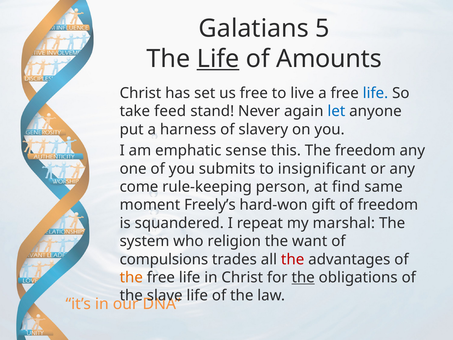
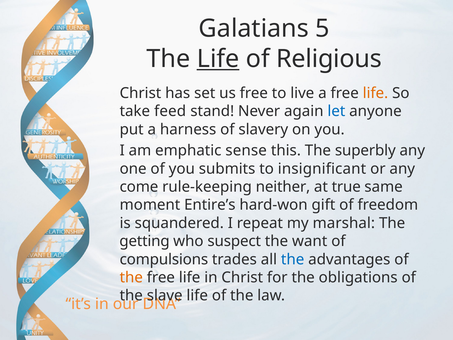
Amounts: Amounts -> Religious
life at (375, 93) colour: blue -> orange
The freedom: freedom -> superbly
person: person -> neither
find: find -> true
Freely’s: Freely’s -> Entire’s
system: system -> getting
religion: religion -> suspect
the at (293, 259) colour: red -> blue
the at (303, 277) underline: present -> none
